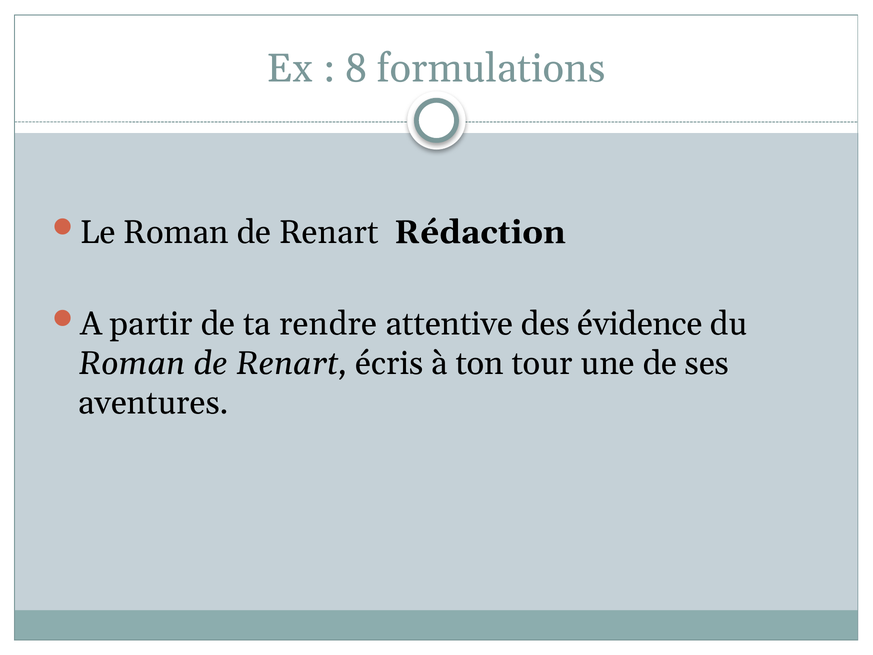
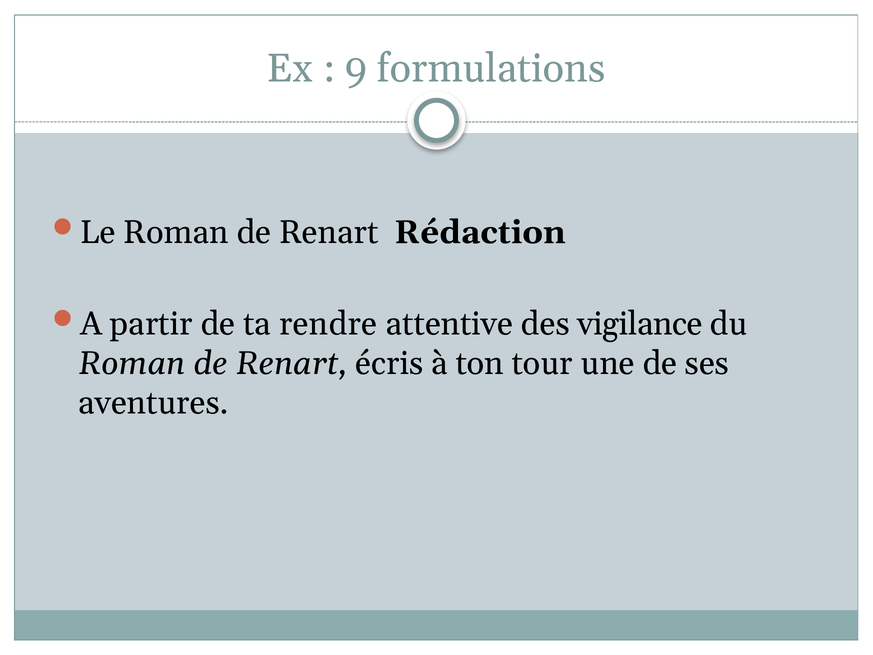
8: 8 -> 9
évidence: évidence -> vigilance
